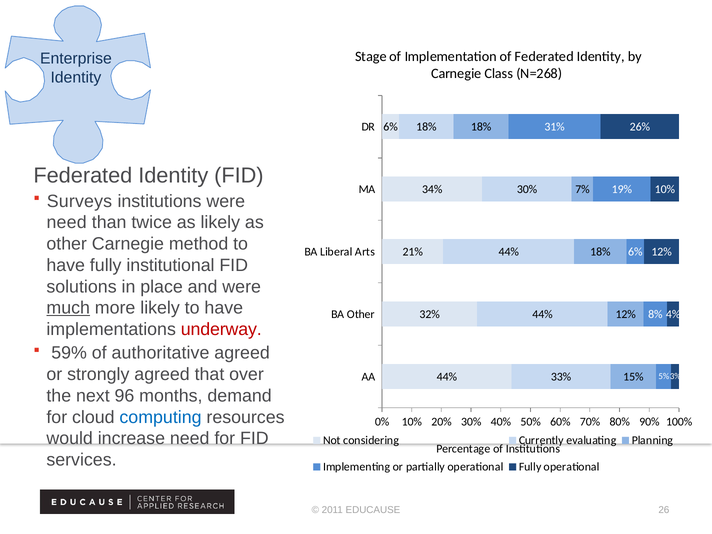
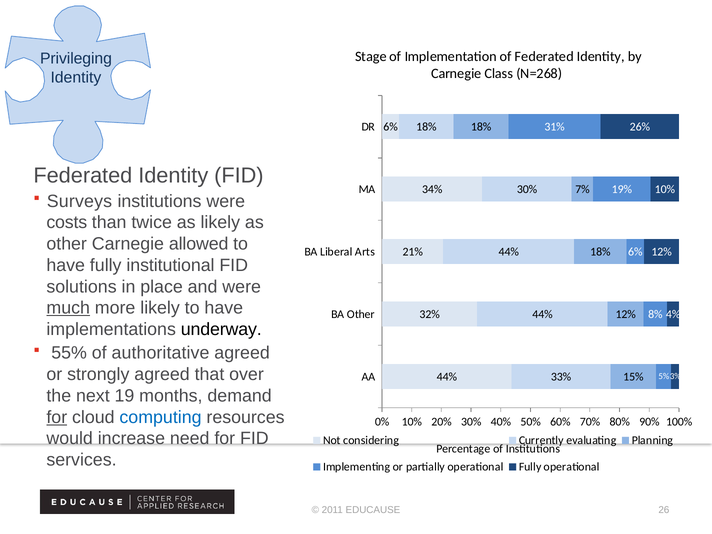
Enterprise: Enterprise -> Privileging
need at (67, 223): need -> costs
method: method -> allowed
underway colour: red -> black
59%: 59% -> 55%
96: 96 -> 19
for at (57, 417) underline: none -> present
